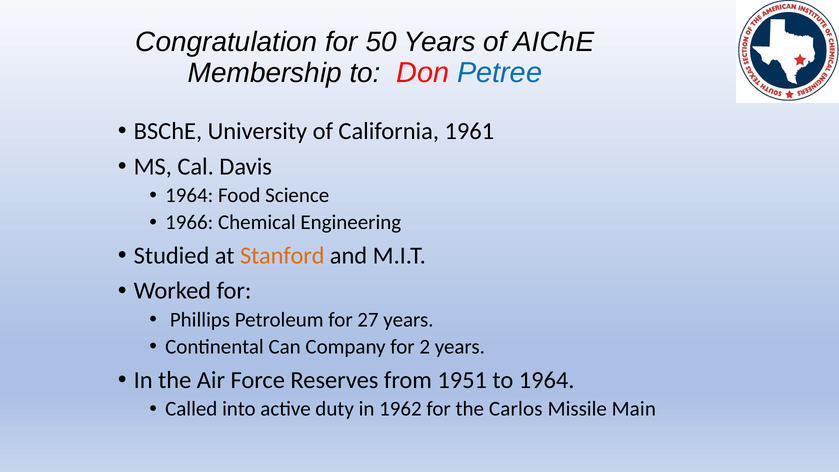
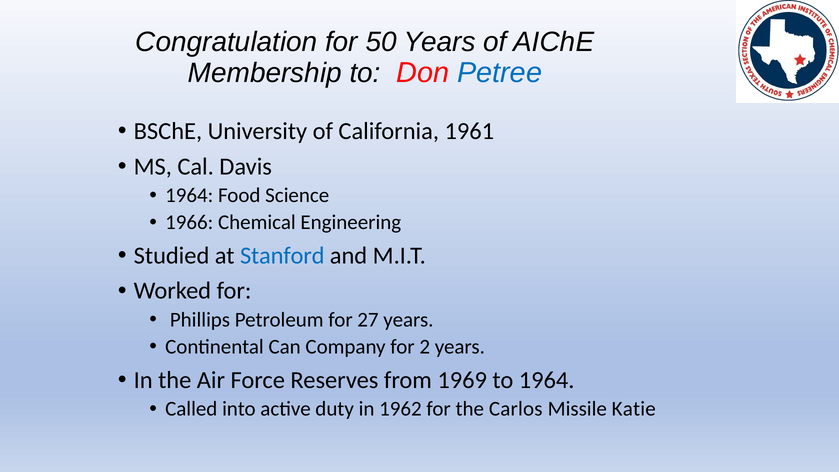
Stanford colour: orange -> blue
1951: 1951 -> 1969
Main: Main -> Katie
